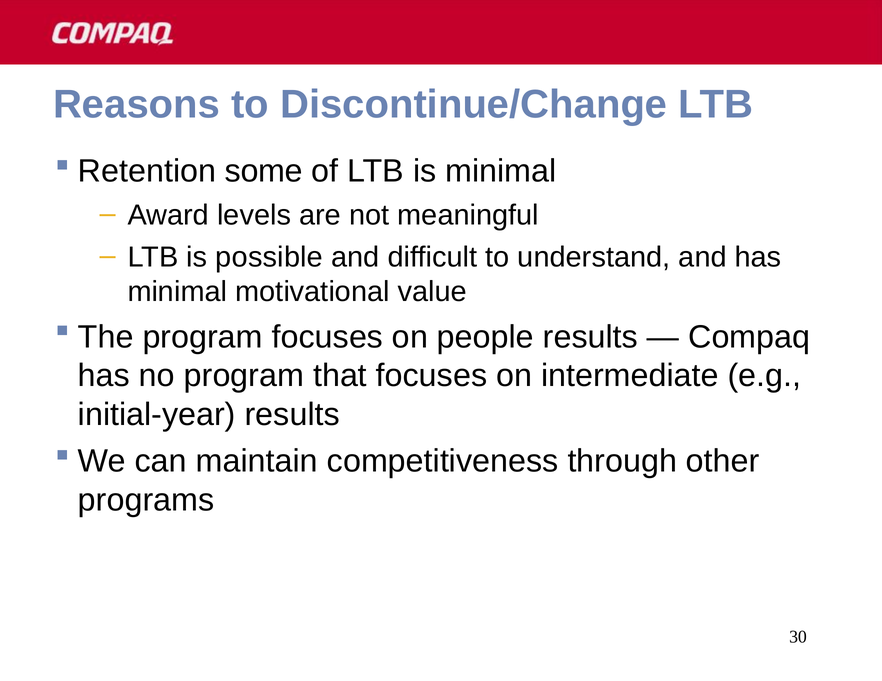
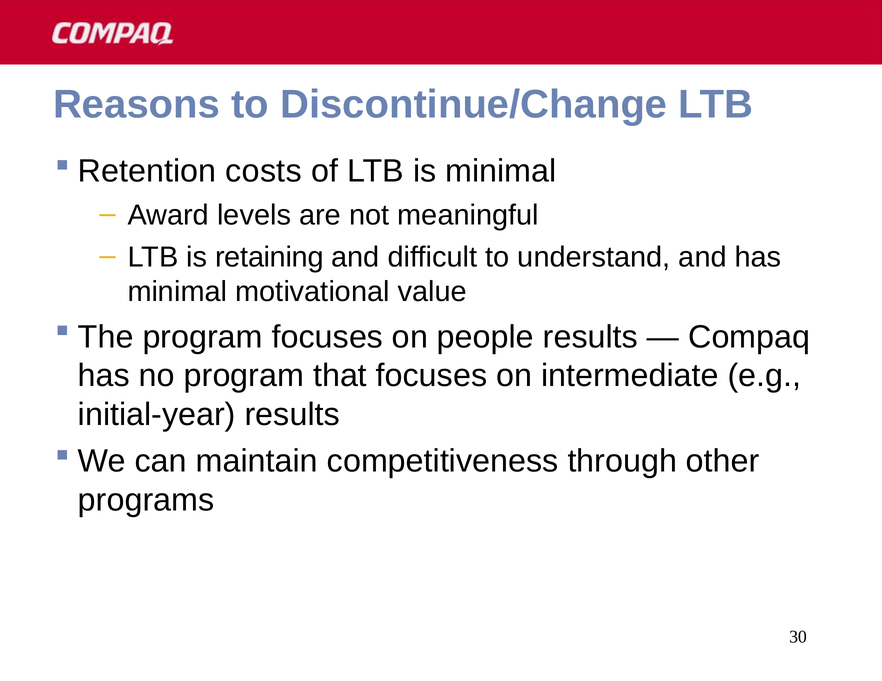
some: some -> costs
possible: possible -> retaining
